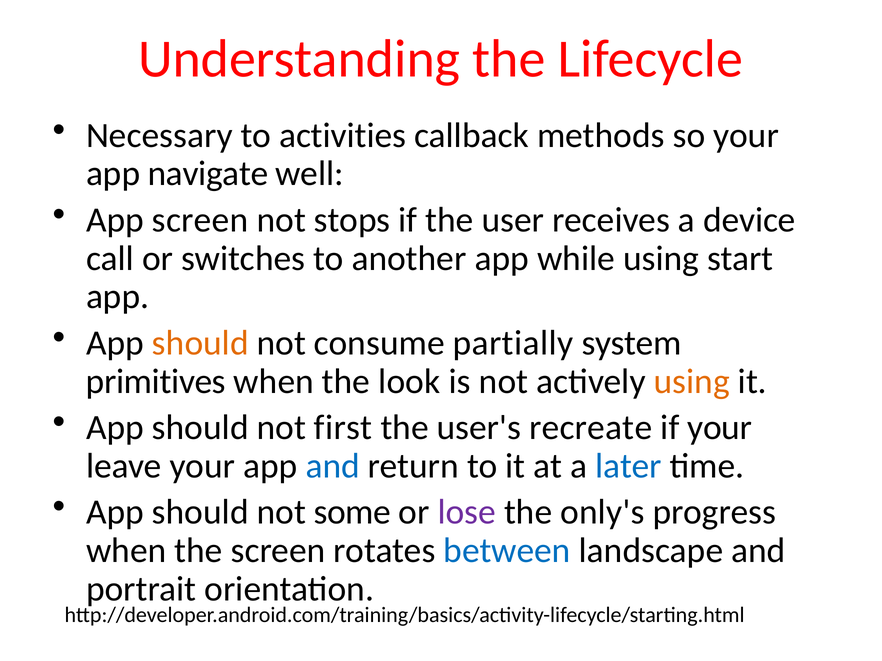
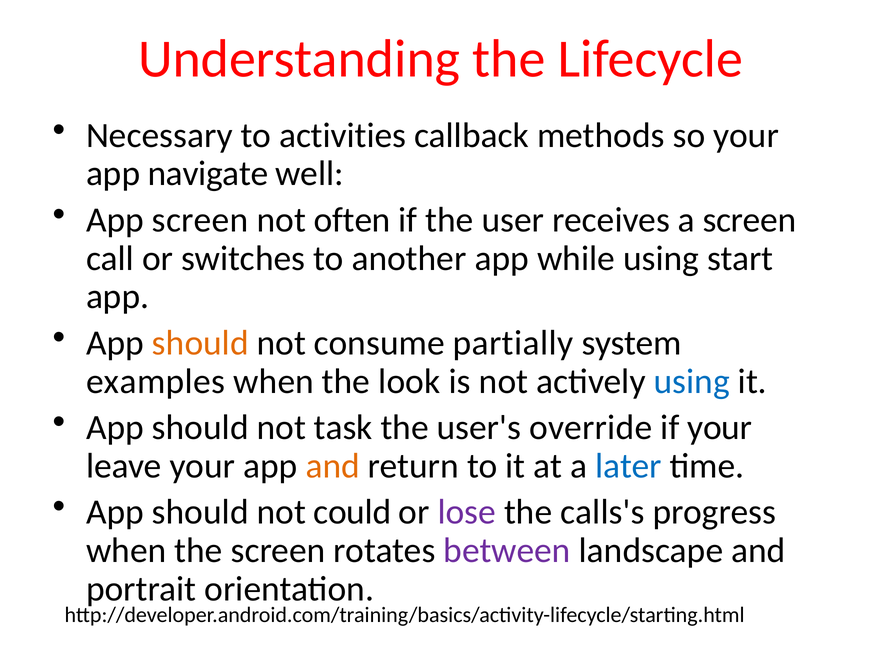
stops: stops -> often
a device: device -> screen
primitives: primitives -> examples
using at (692, 382) colour: orange -> blue
first: first -> task
recreate: recreate -> override
and at (333, 466) colour: blue -> orange
some: some -> could
only's: only's -> calls's
between colour: blue -> purple
